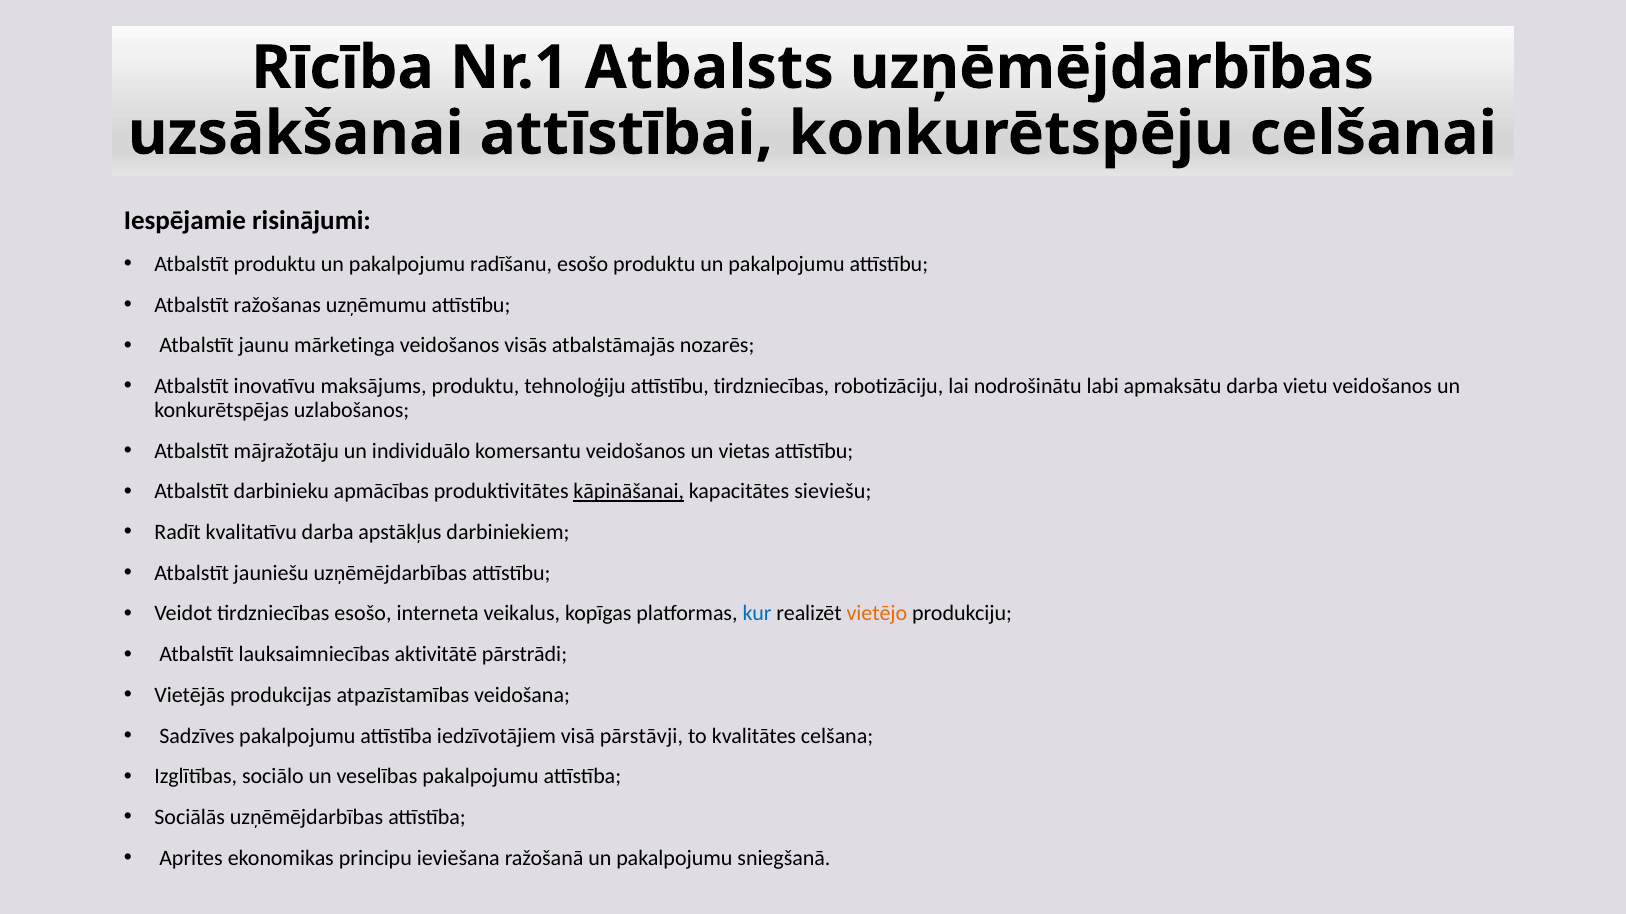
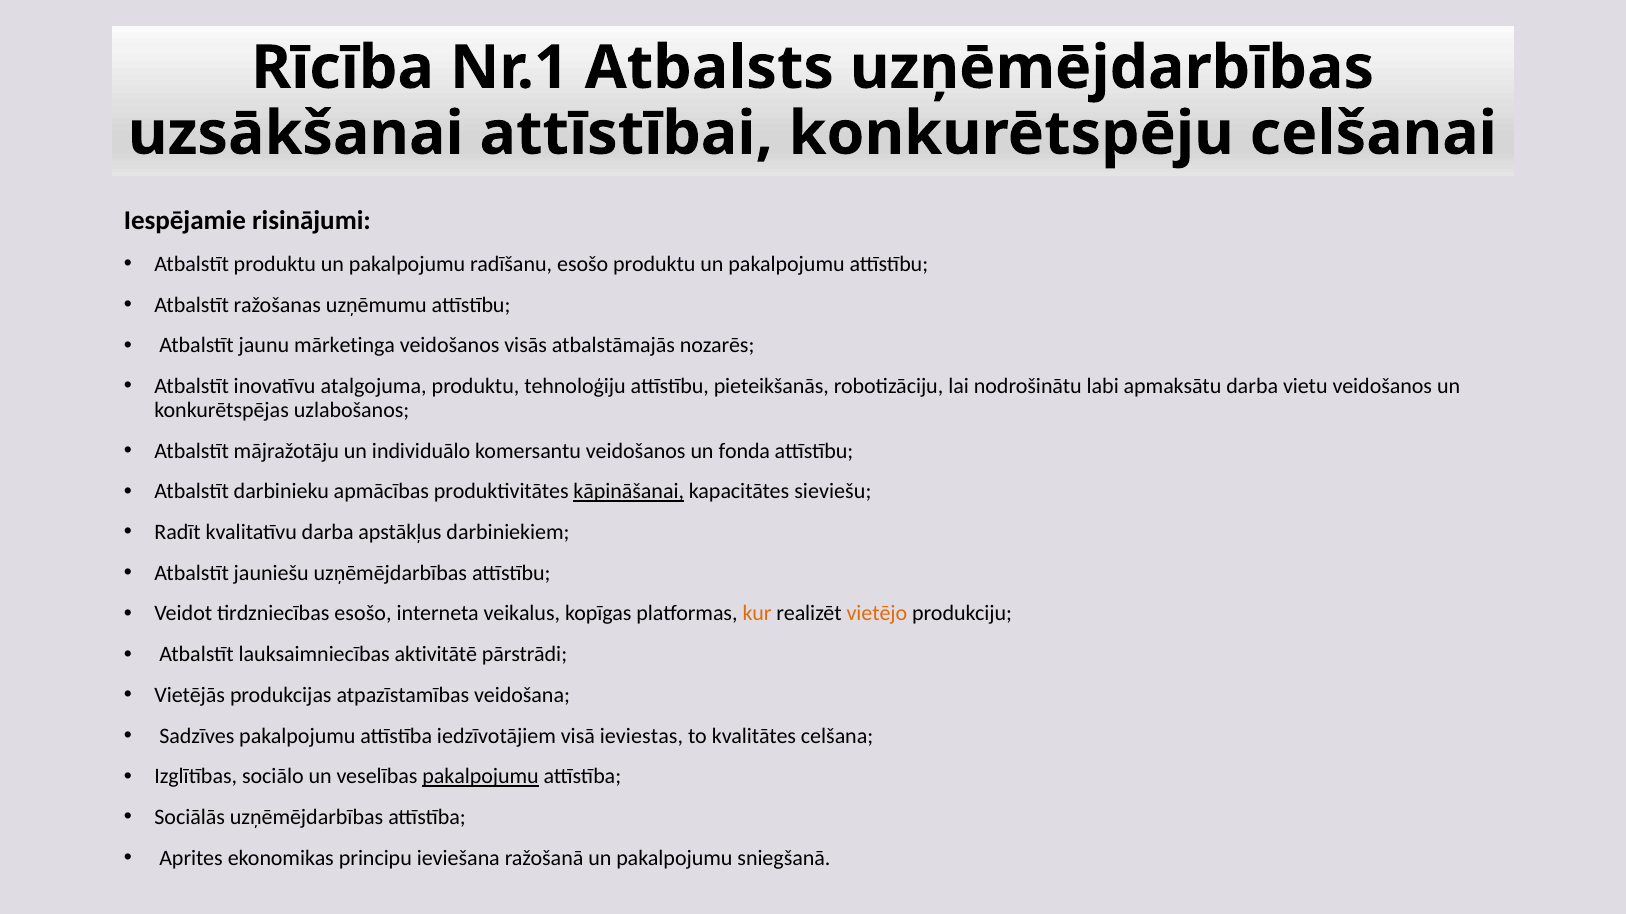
maksājums: maksājums -> atalgojuma
attīstību tirdzniecības: tirdzniecības -> pieteikšanās
vietas: vietas -> fonda
kur colour: blue -> orange
pārstāvji: pārstāvji -> ieviestas
pakalpojumu at (481, 777) underline: none -> present
